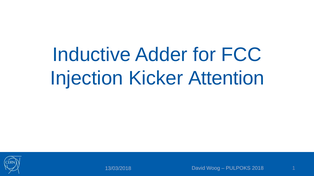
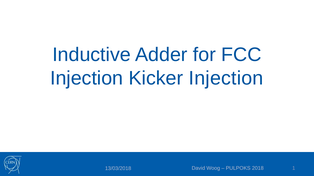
Kicker Attention: Attention -> Injection
